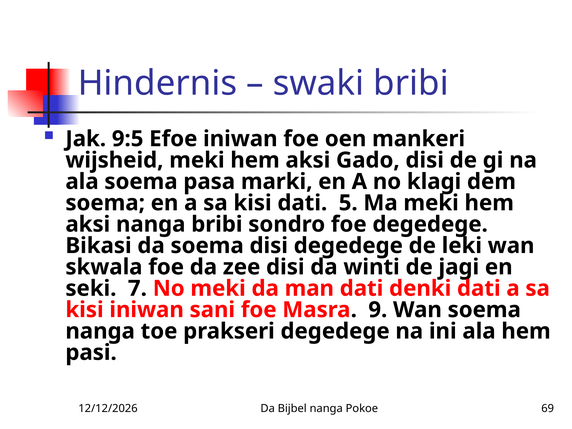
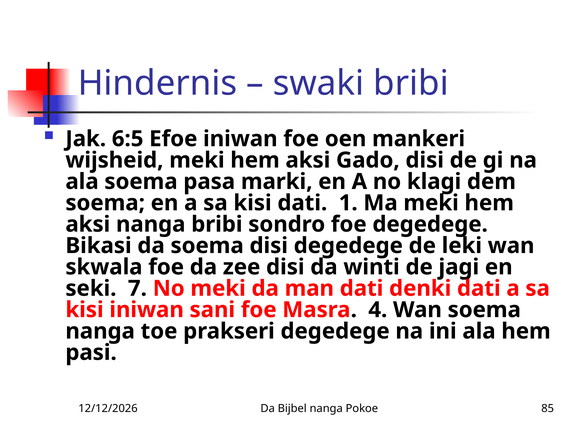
9:5: 9:5 -> 6:5
5: 5 -> 1
9: 9 -> 4
69: 69 -> 85
